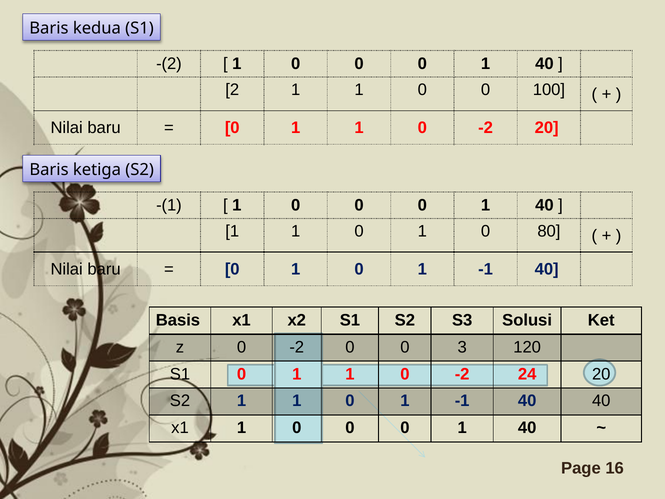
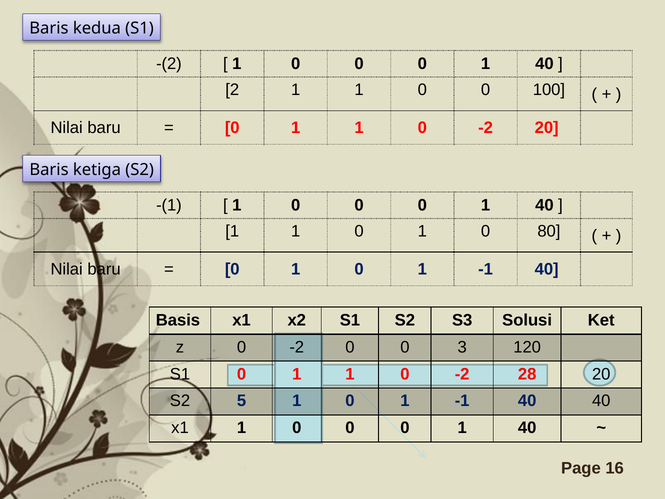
24: 24 -> 28
S2 1: 1 -> 5
